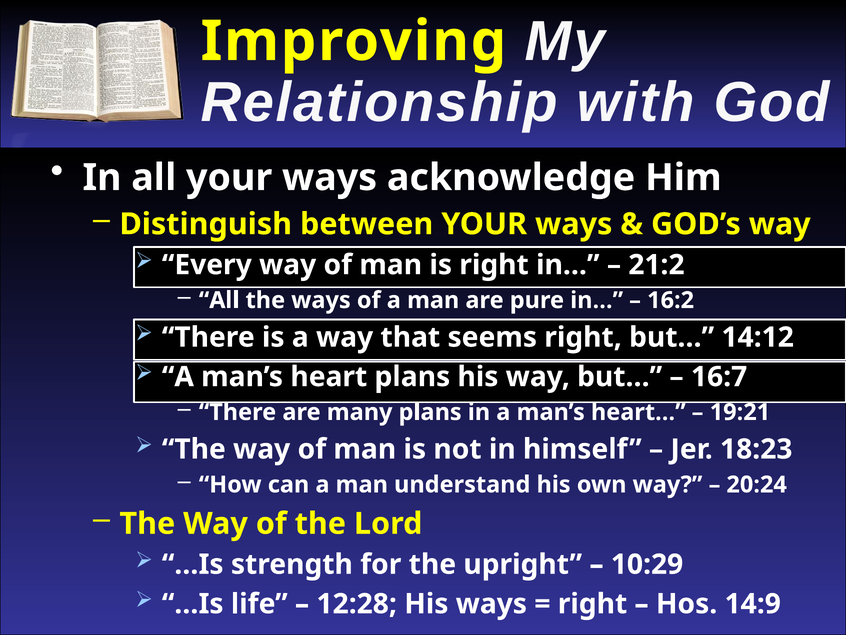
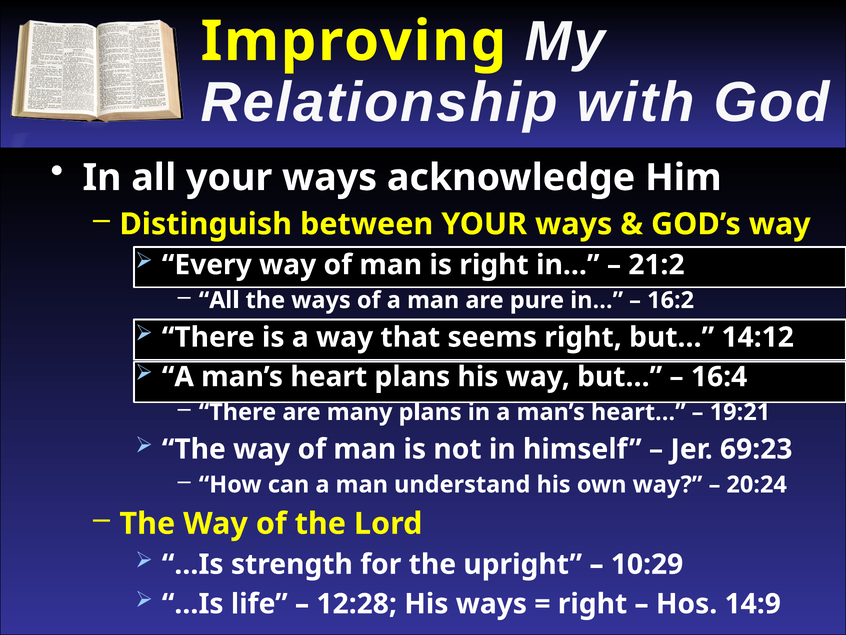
16:7: 16:7 -> 16:4
18:23: 18:23 -> 69:23
